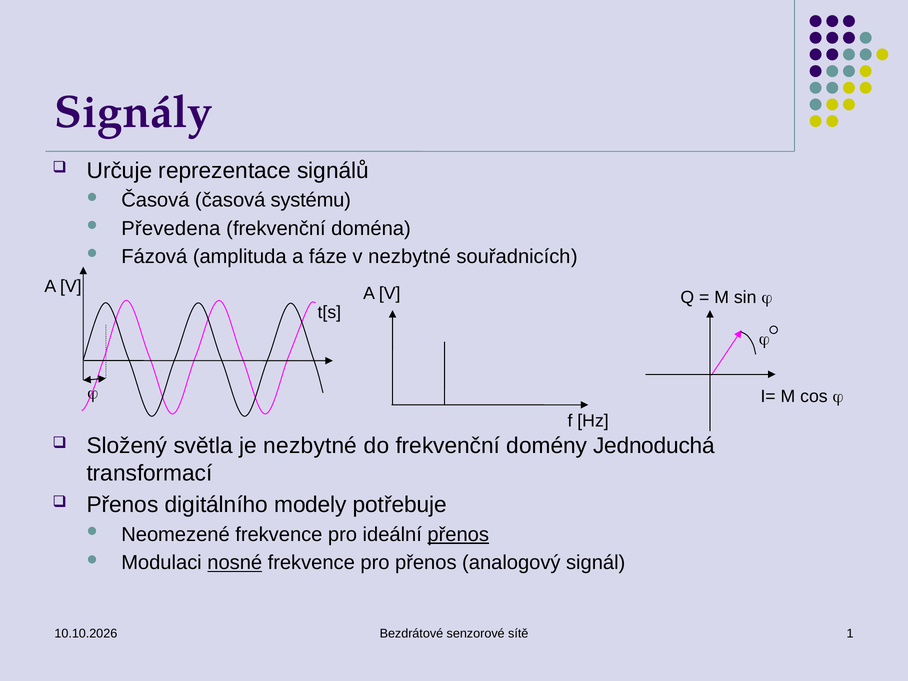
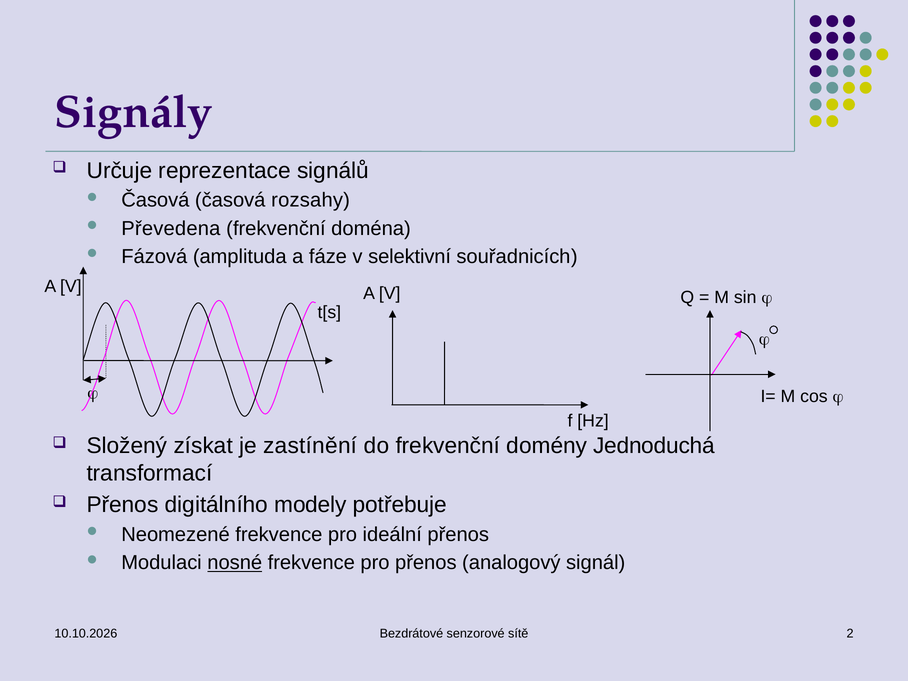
systému: systému -> rozsahy
v nezbytné: nezbytné -> selektivní
světla: světla -> získat
je nezbytné: nezbytné -> zastínění
přenos at (458, 535) underline: present -> none
1: 1 -> 2
